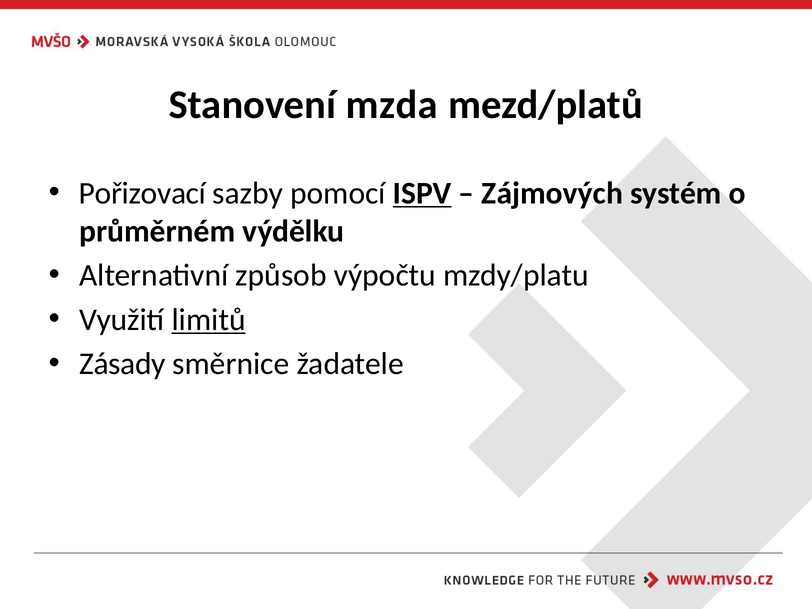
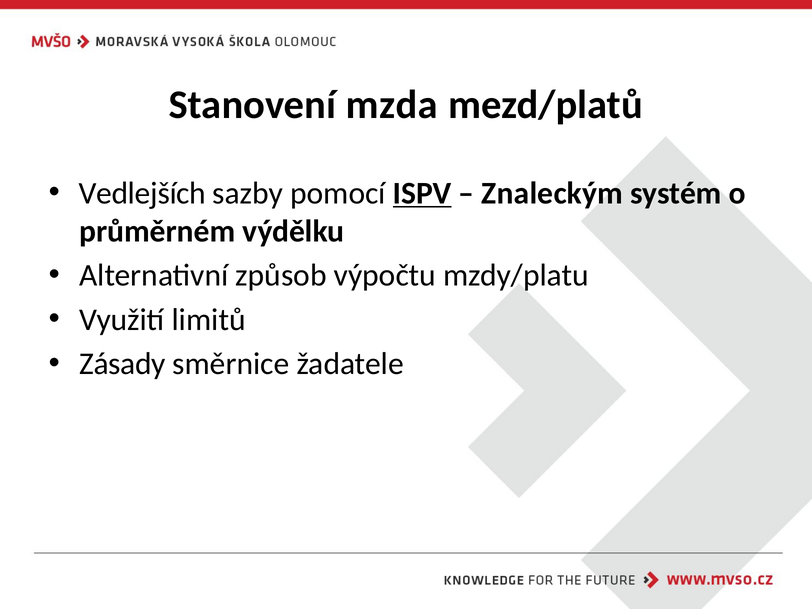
Pořizovací: Pořizovací -> Vedlejších
Zájmových: Zájmových -> Znaleckým
limitů underline: present -> none
